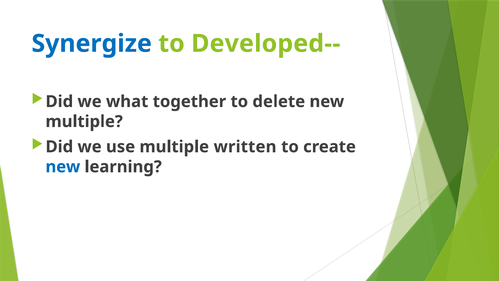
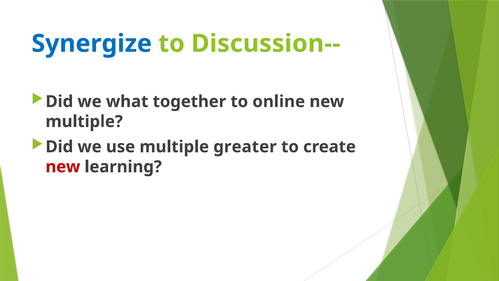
Developed--: Developed-- -> Discussion--
delete: delete -> online
written: written -> greater
new at (63, 167) colour: blue -> red
